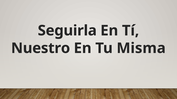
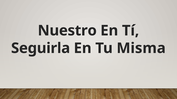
Seguirla: Seguirla -> Nuestro
Nuestro: Nuestro -> Seguirla
